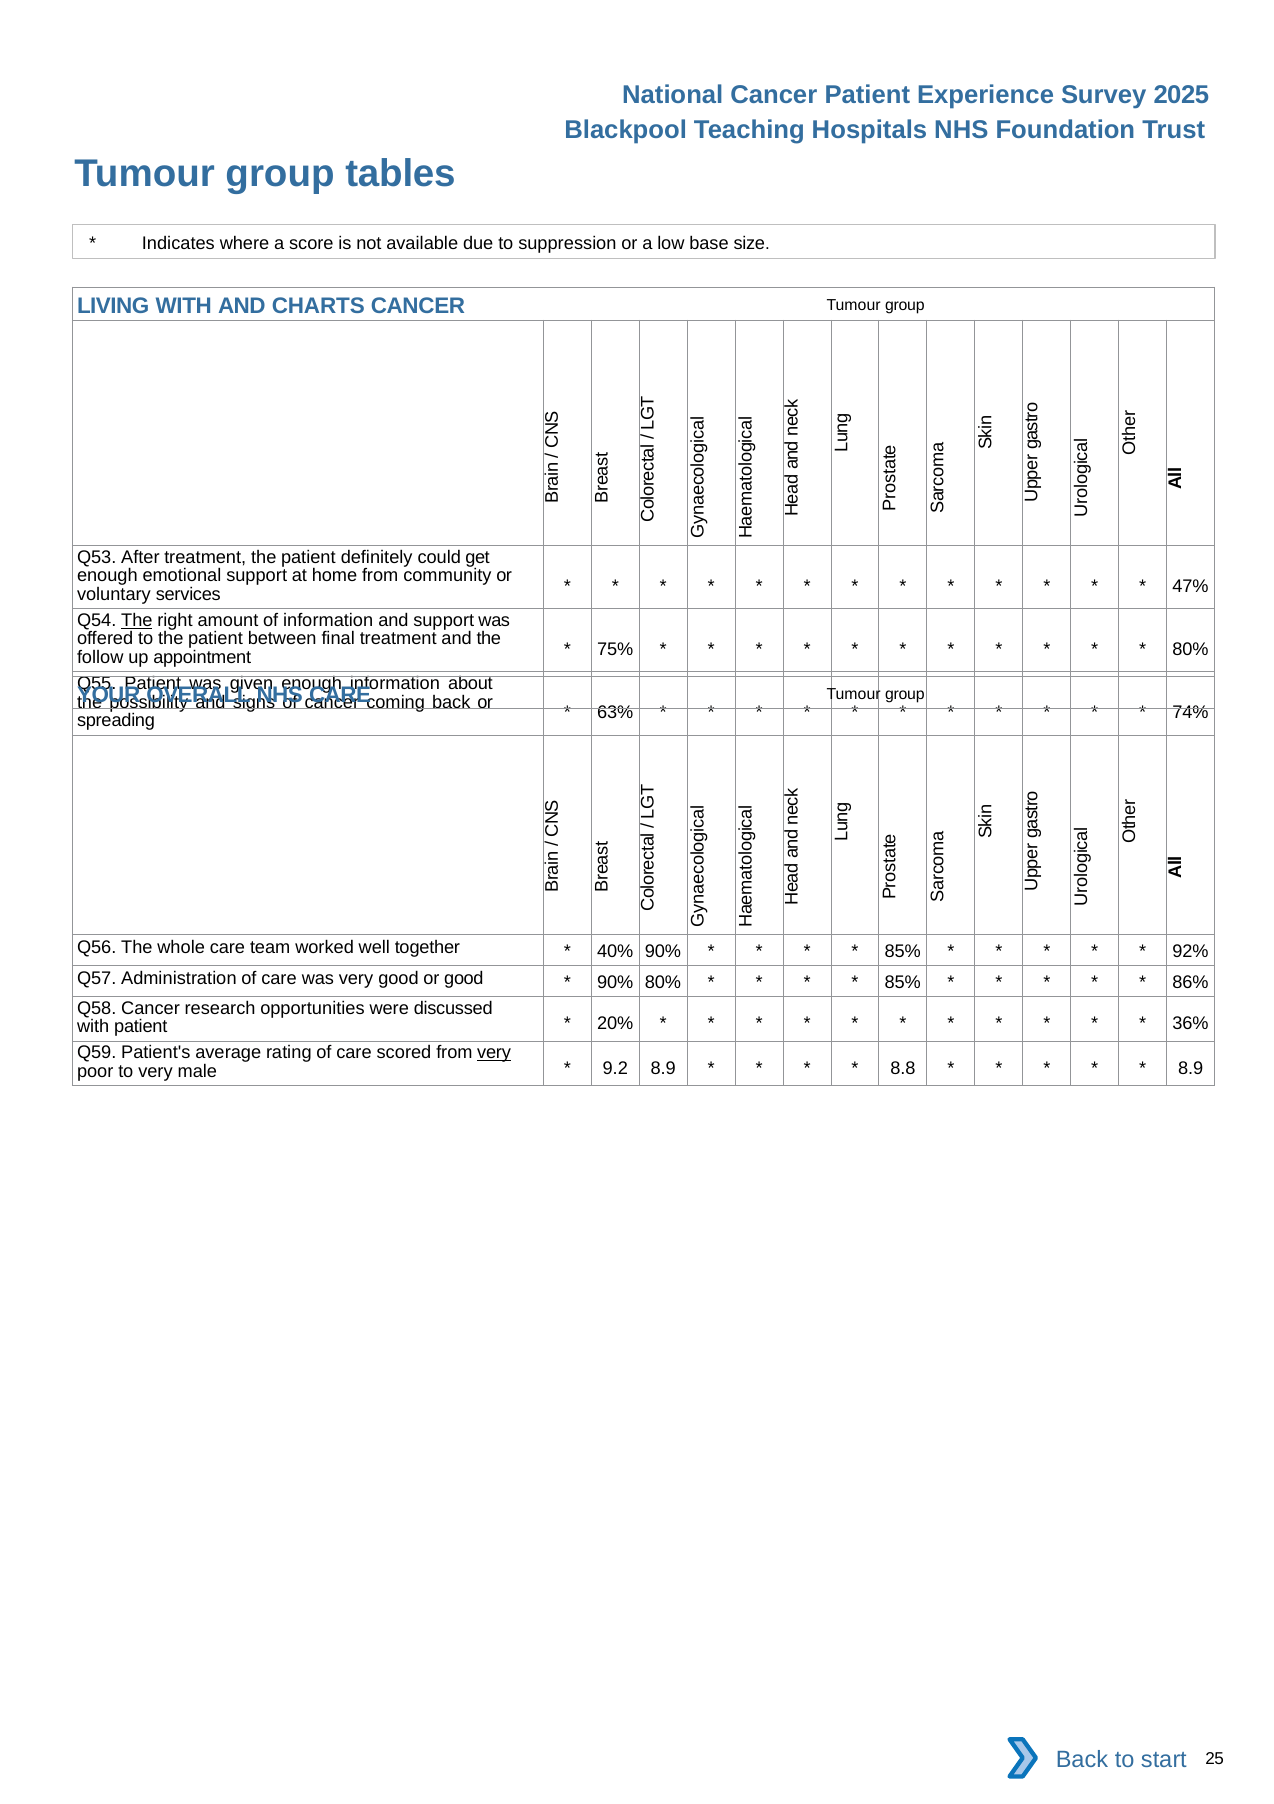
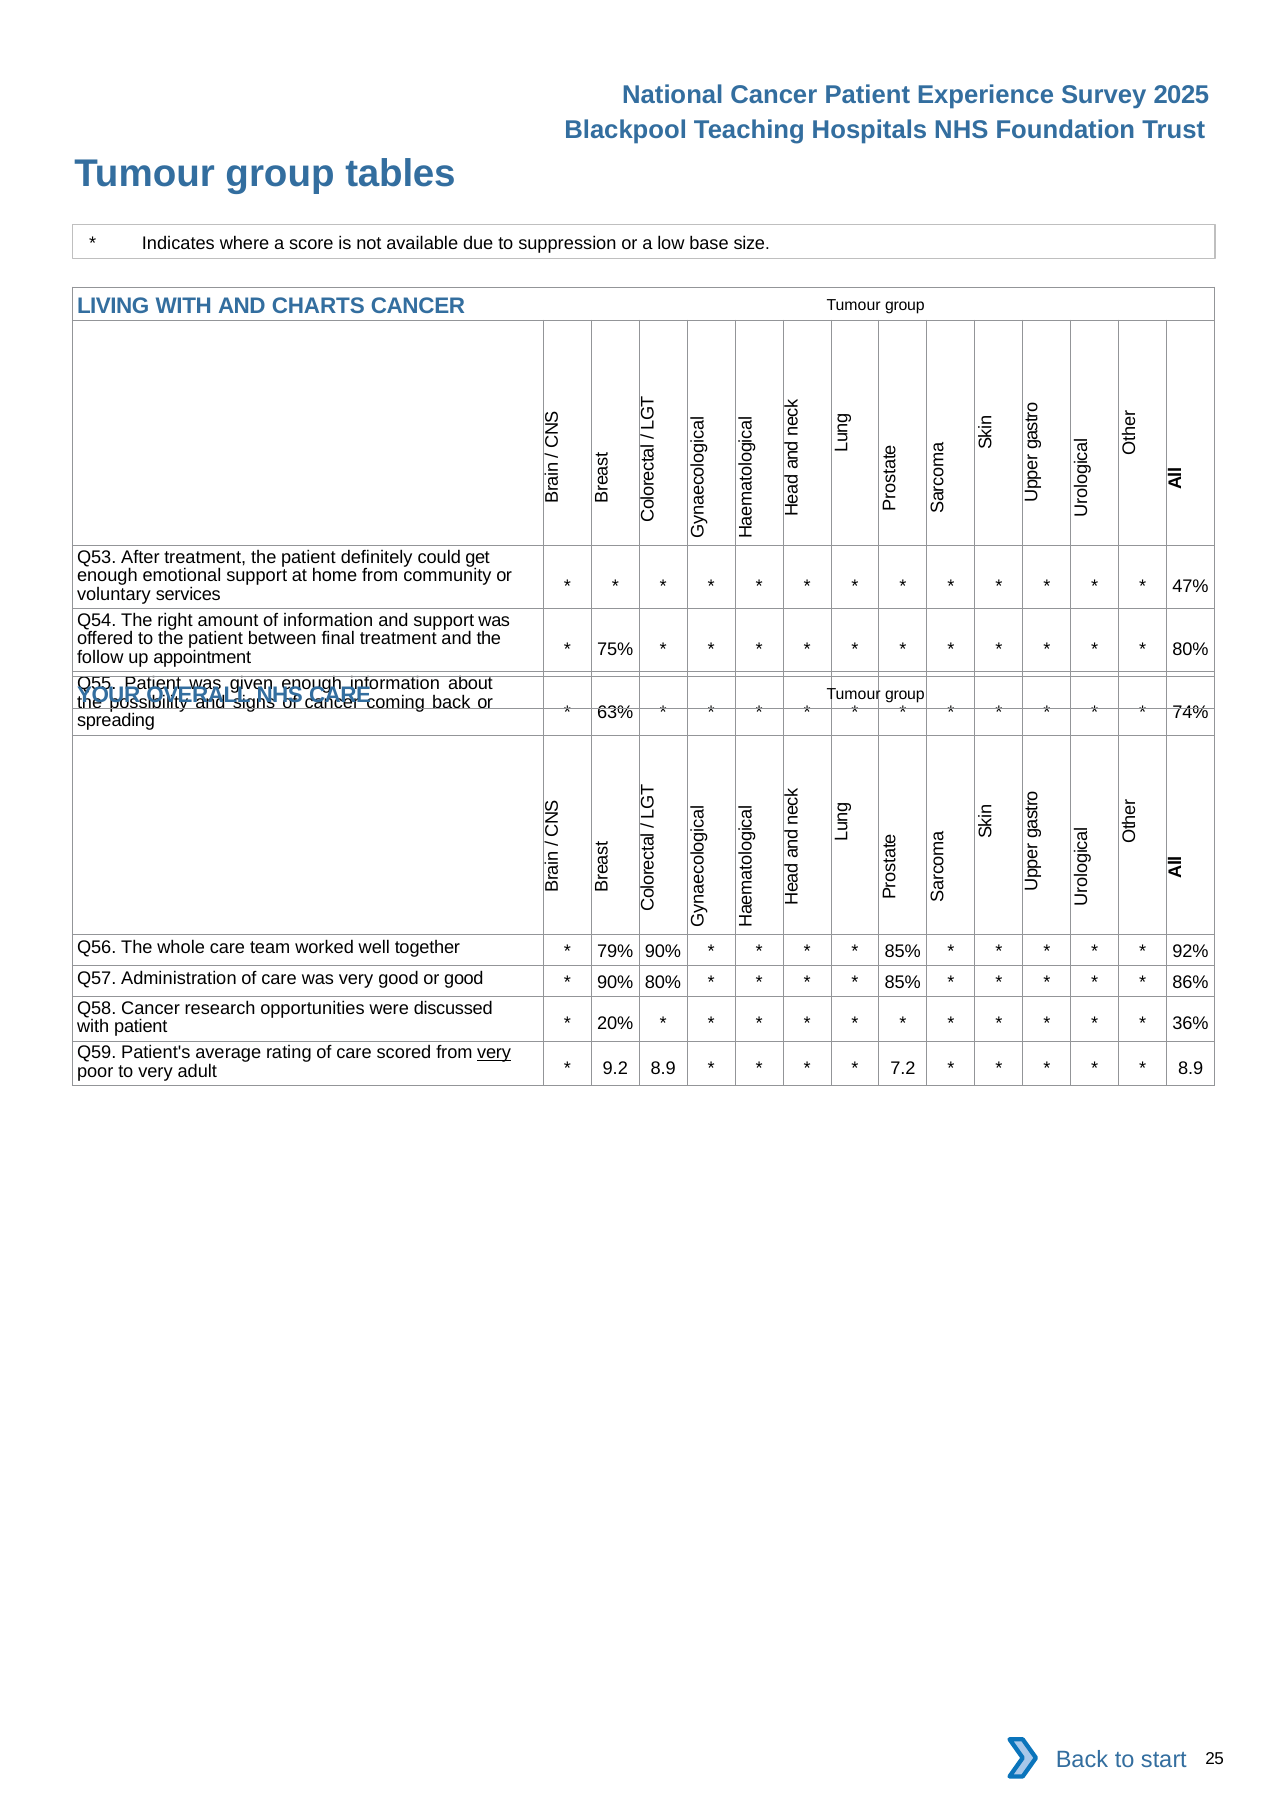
The at (137, 620) underline: present -> none
40%: 40% -> 79%
male: male -> adult
8.8: 8.8 -> 7.2
